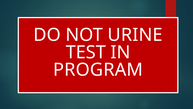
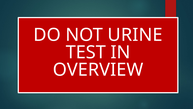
PROGRAM: PROGRAM -> OVERVIEW
